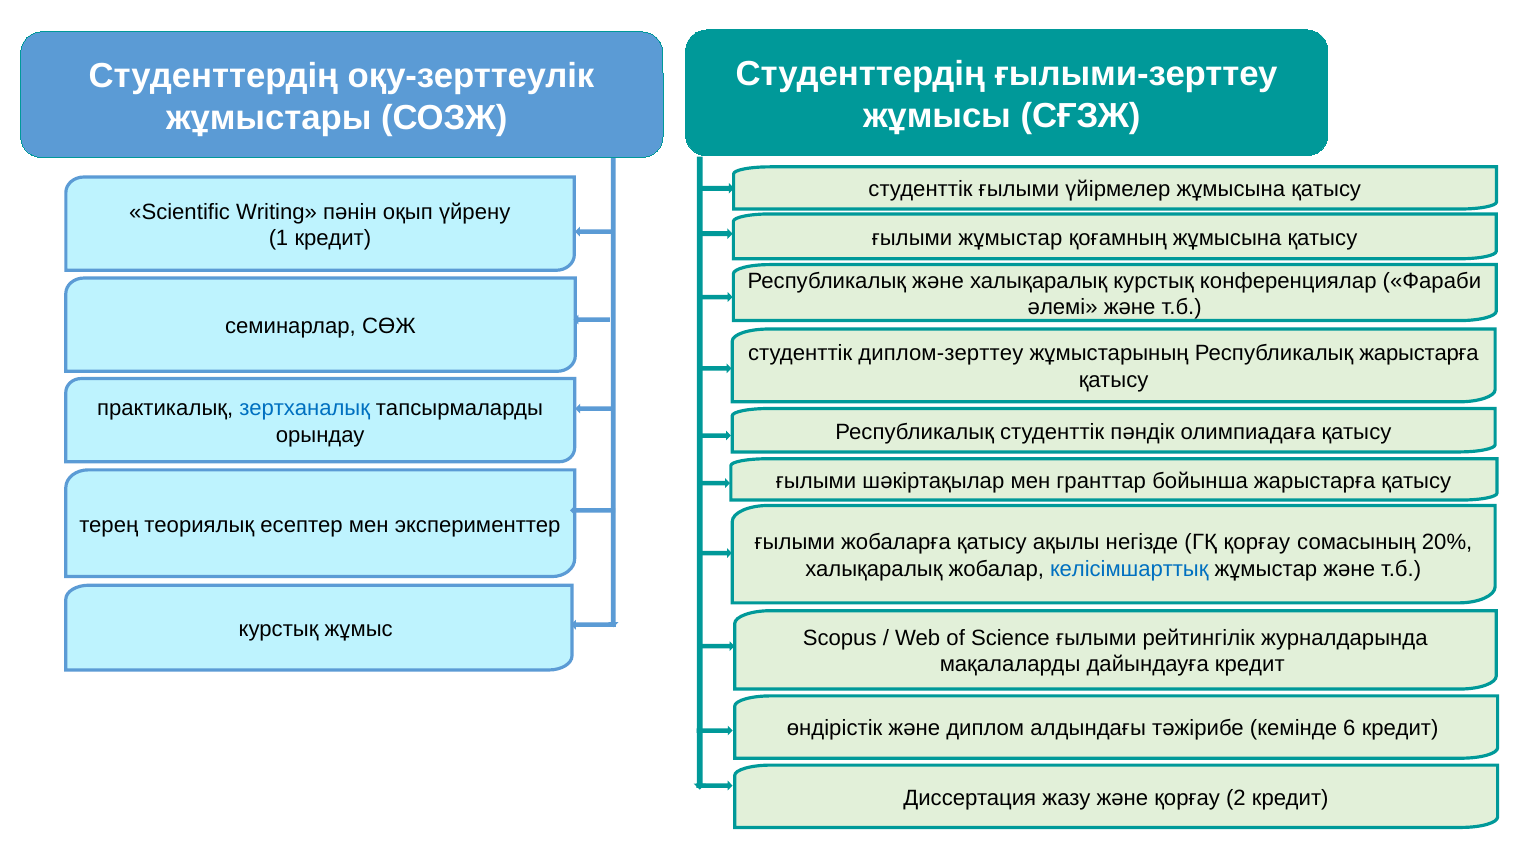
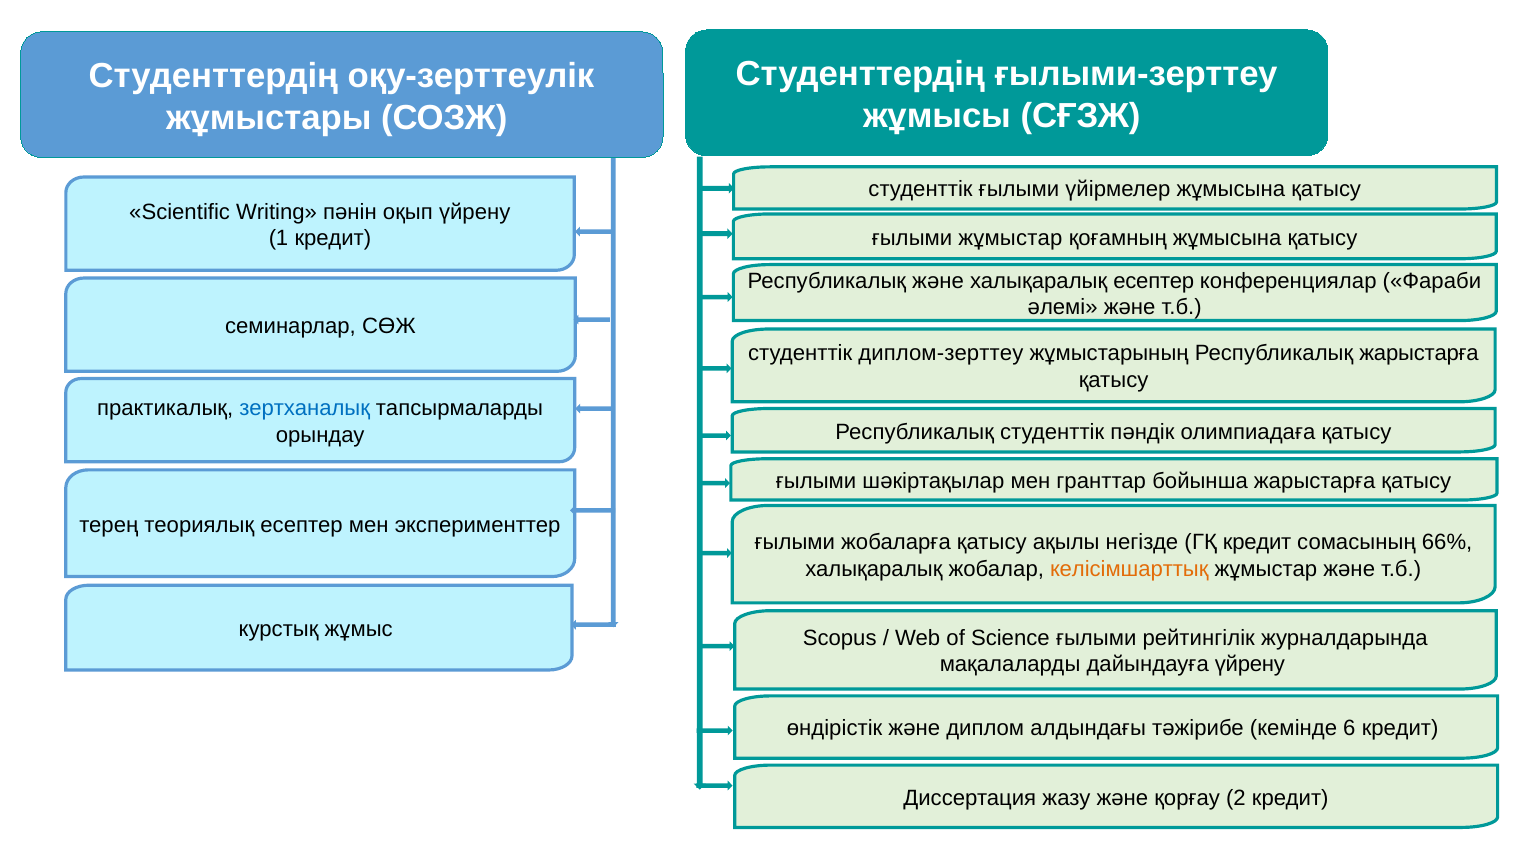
халықаралық курстық: курстық -> есептер
ГҚ қорғау: қорғау -> кредит
20%: 20% -> 66%
келісімшарттық colour: blue -> orange
дайындауға кредит: кредит -> үйрену
